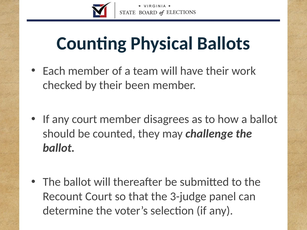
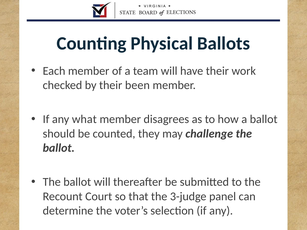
any court: court -> what
